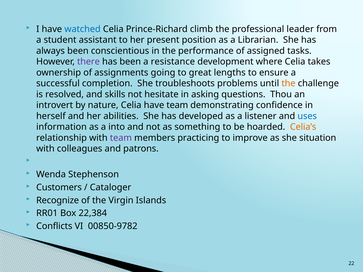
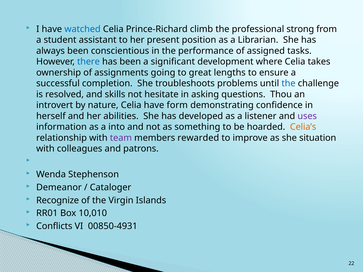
leader: leader -> strong
there colour: purple -> blue
resistance: resistance -> significant
the at (289, 83) colour: orange -> blue
have team: team -> form
uses colour: blue -> purple
practicing: practicing -> rewarded
Customers: Customers -> Demeanor
22,384: 22,384 -> 10,010
00850-9782: 00850-9782 -> 00850-4931
